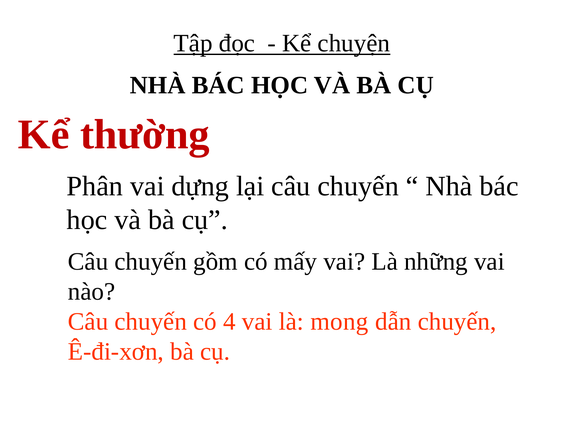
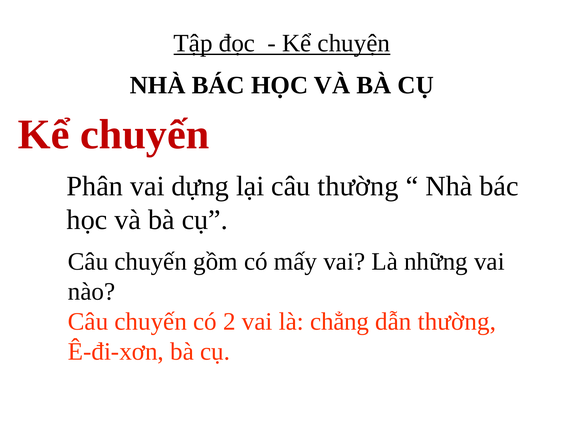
Kể thường: thường -> chuyến
lại câu chuyến: chuyến -> thường
4: 4 -> 2
mong: mong -> chẳng
dẫn chuyến: chuyến -> thường
